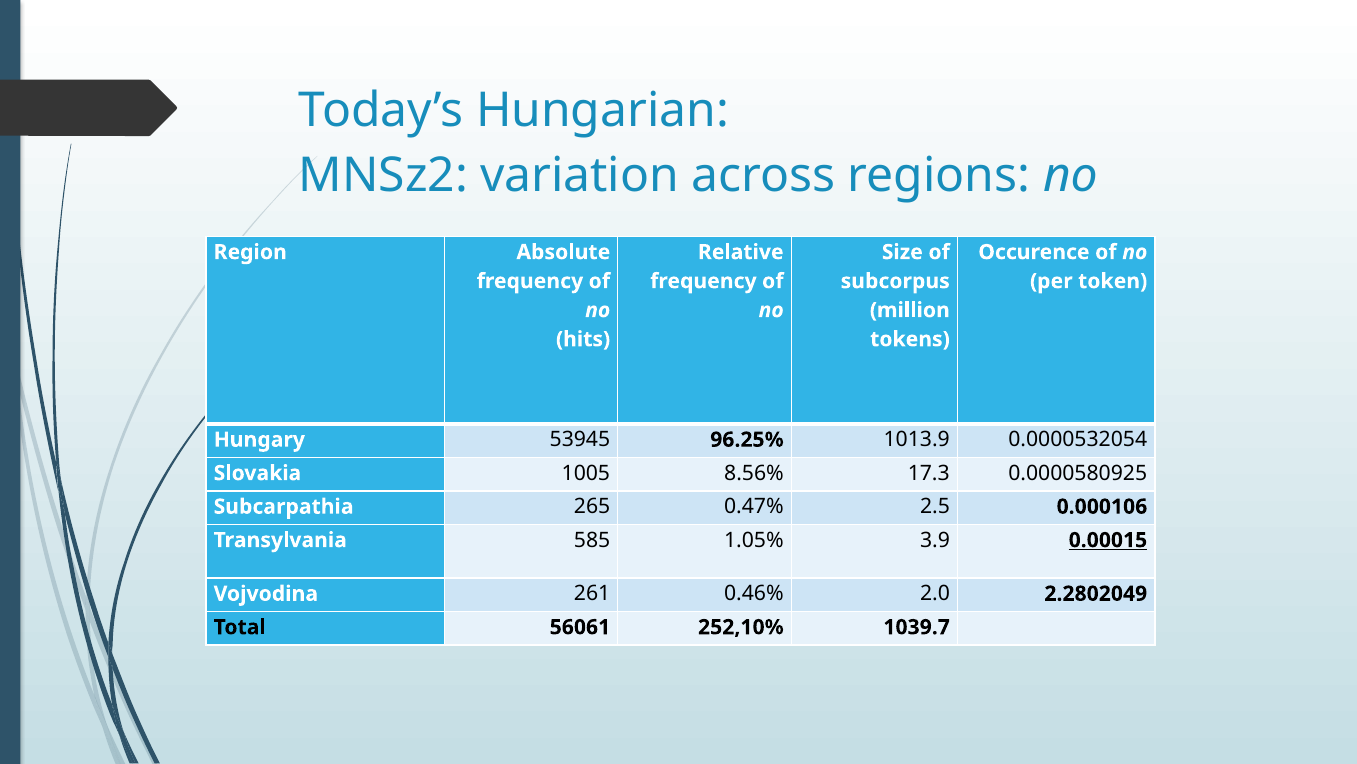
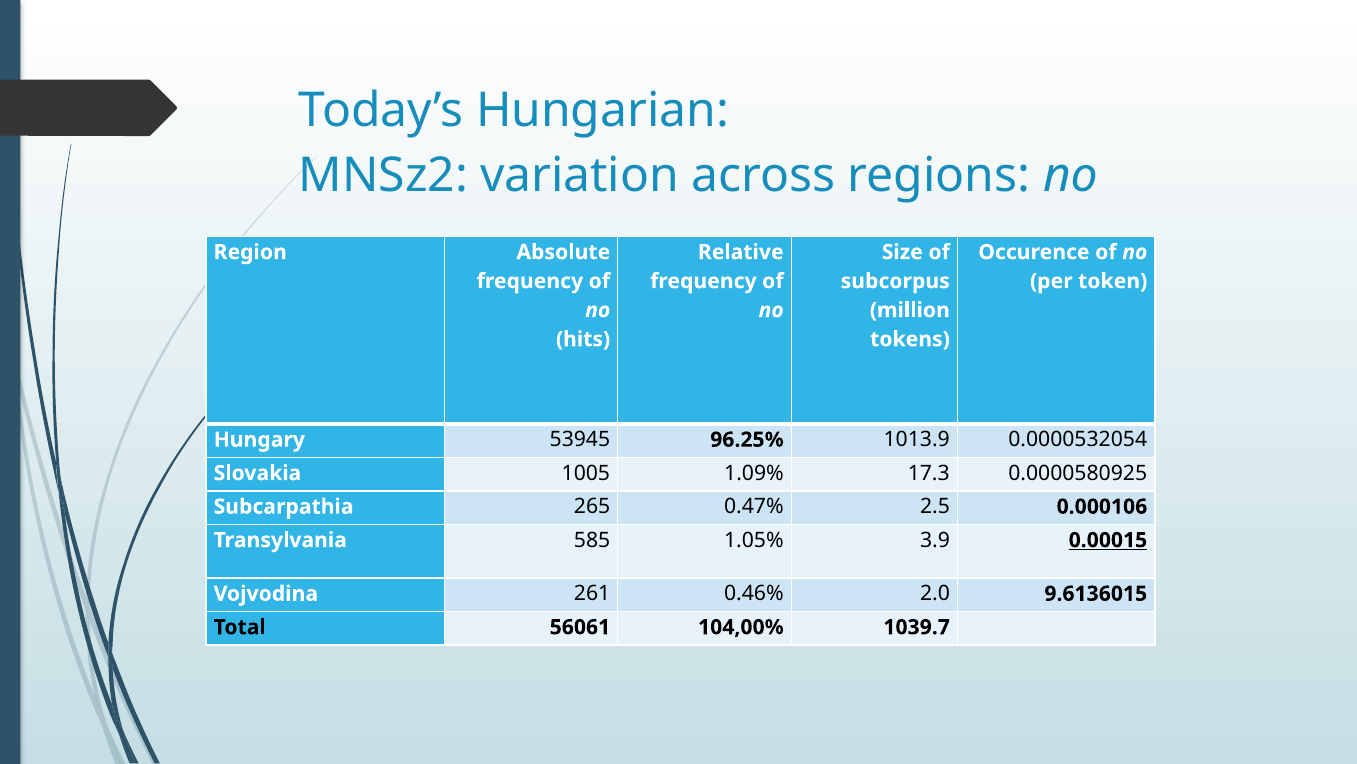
8.56%: 8.56% -> 1.09%
2.2802049: 2.2802049 -> 9.6136015
252,10%: 252,10% -> 104,00%
